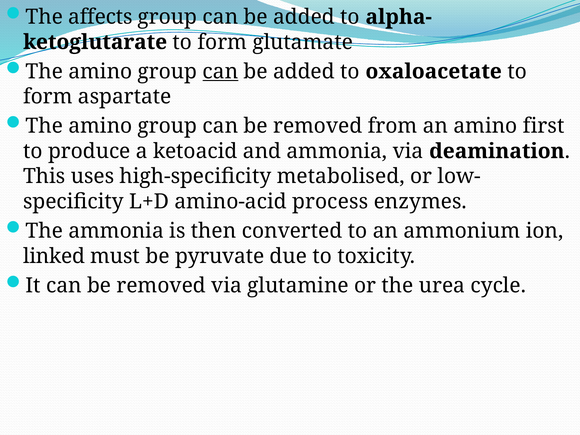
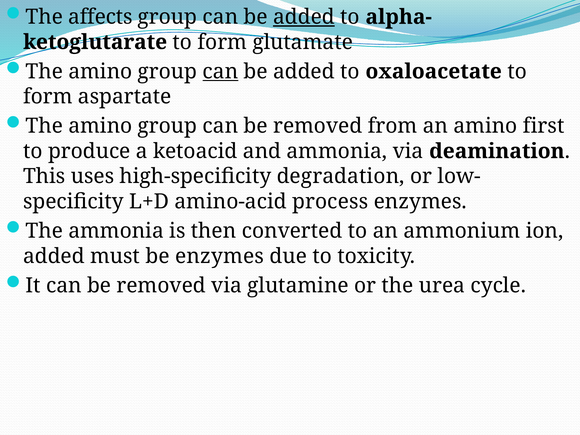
added at (304, 17) underline: none -> present
metabolised: metabolised -> degradation
linked at (54, 256): linked -> added
be pyruvate: pyruvate -> enzymes
